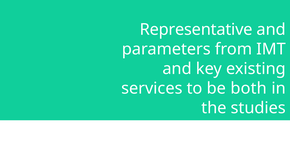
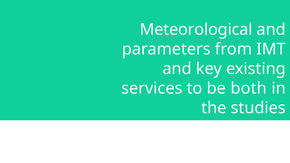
Representative: Representative -> Meteorological
